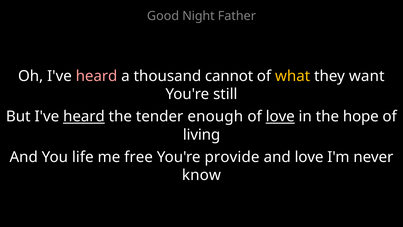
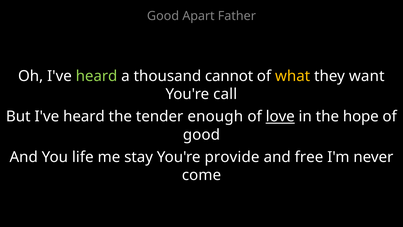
Night: Night -> Apart
heard at (97, 76) colour: pink -> light green
still: still -> call
heard at (84, 116) underline: present -> none
living at (202, 135): living -> good
free: free -> stay
and love: love -> free
know: know -> come
